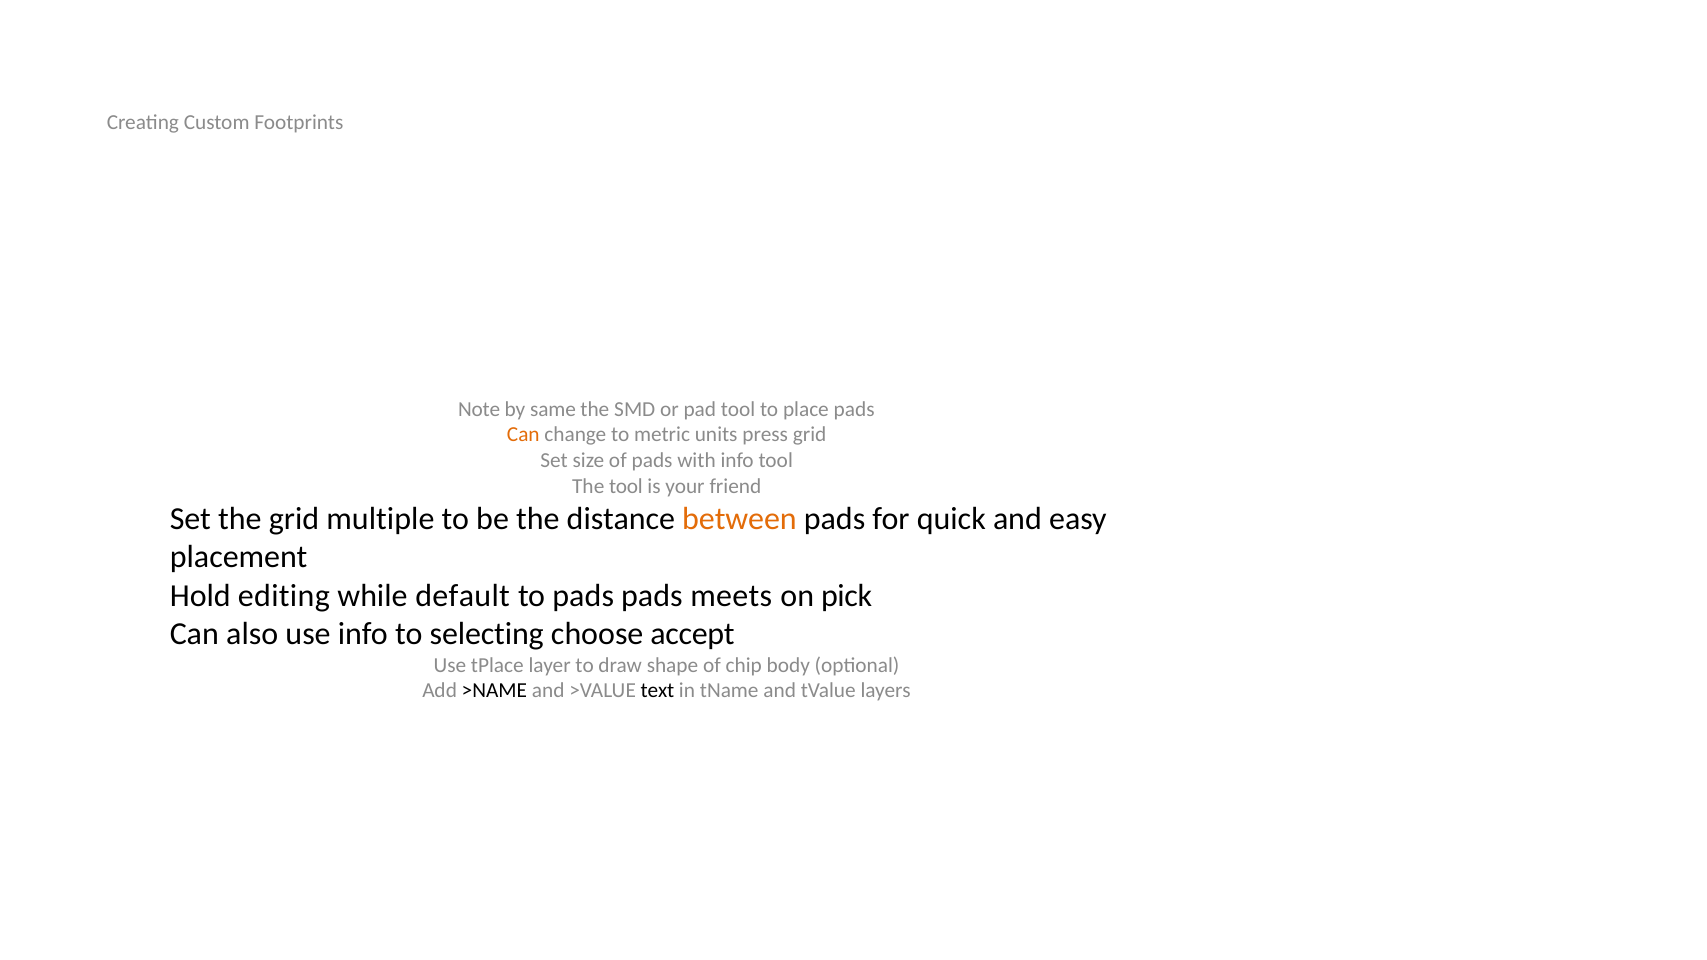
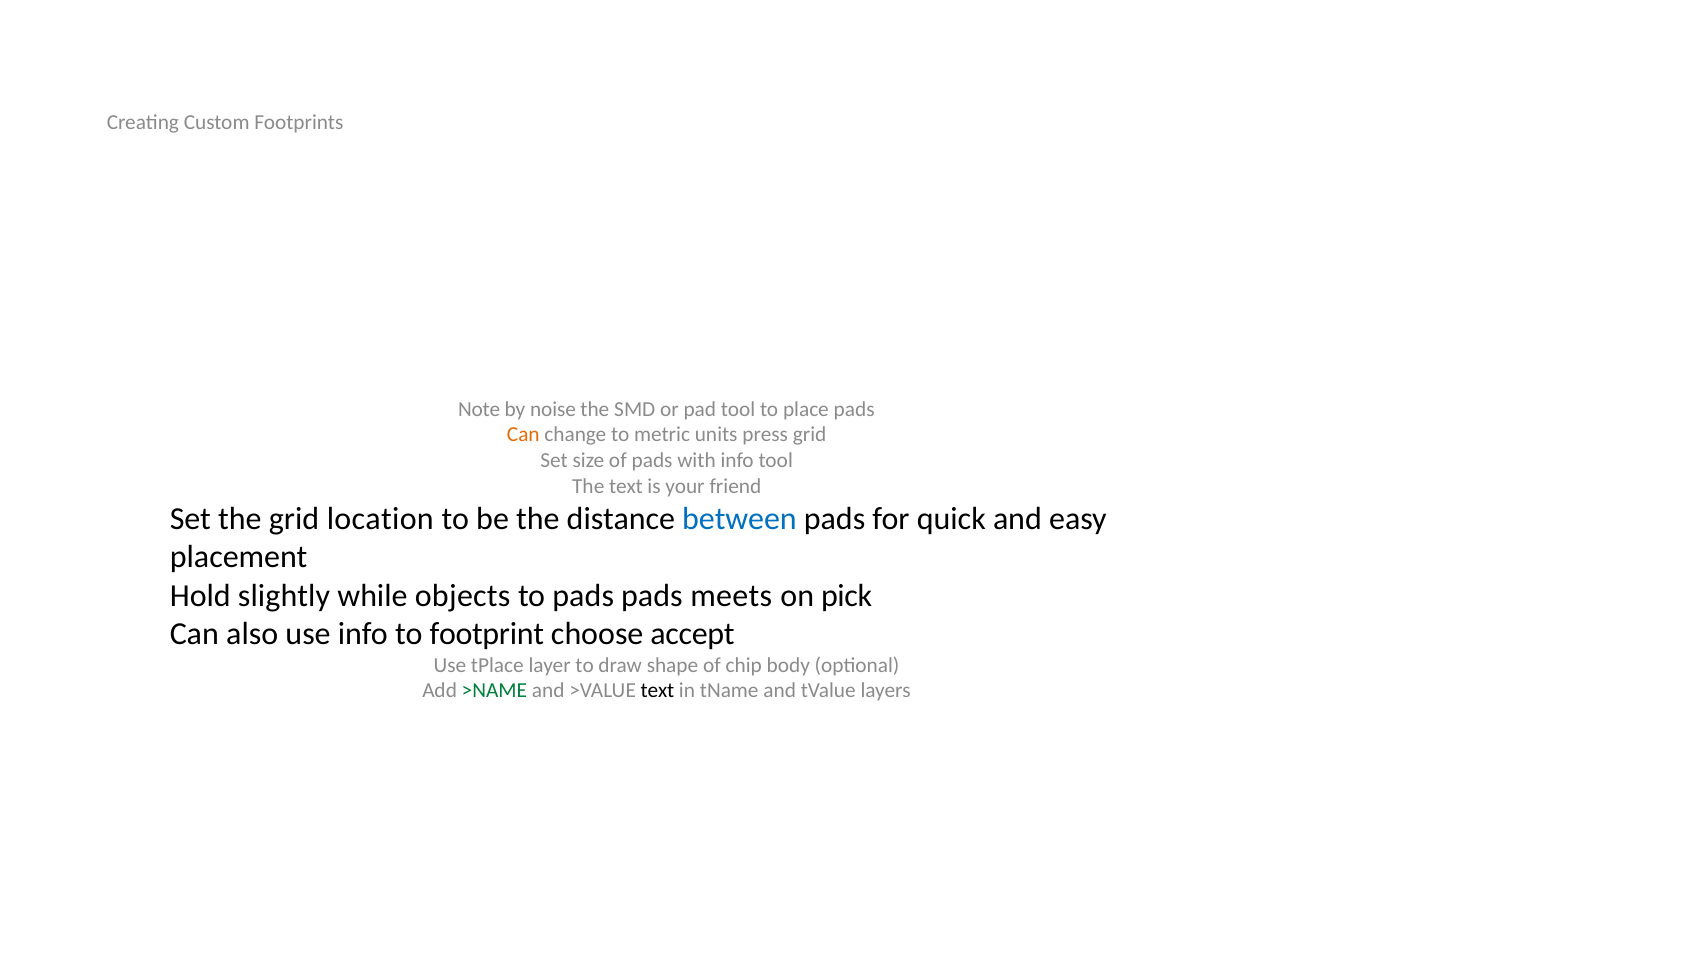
same: same -> noise
The tool: tool -> text
multiple: multiple -> location
between colour: orange -> blue
editing: editing -> slightly
default: default -> objects
selecting: selecting -> footprint
>NAME colour: black -> green
